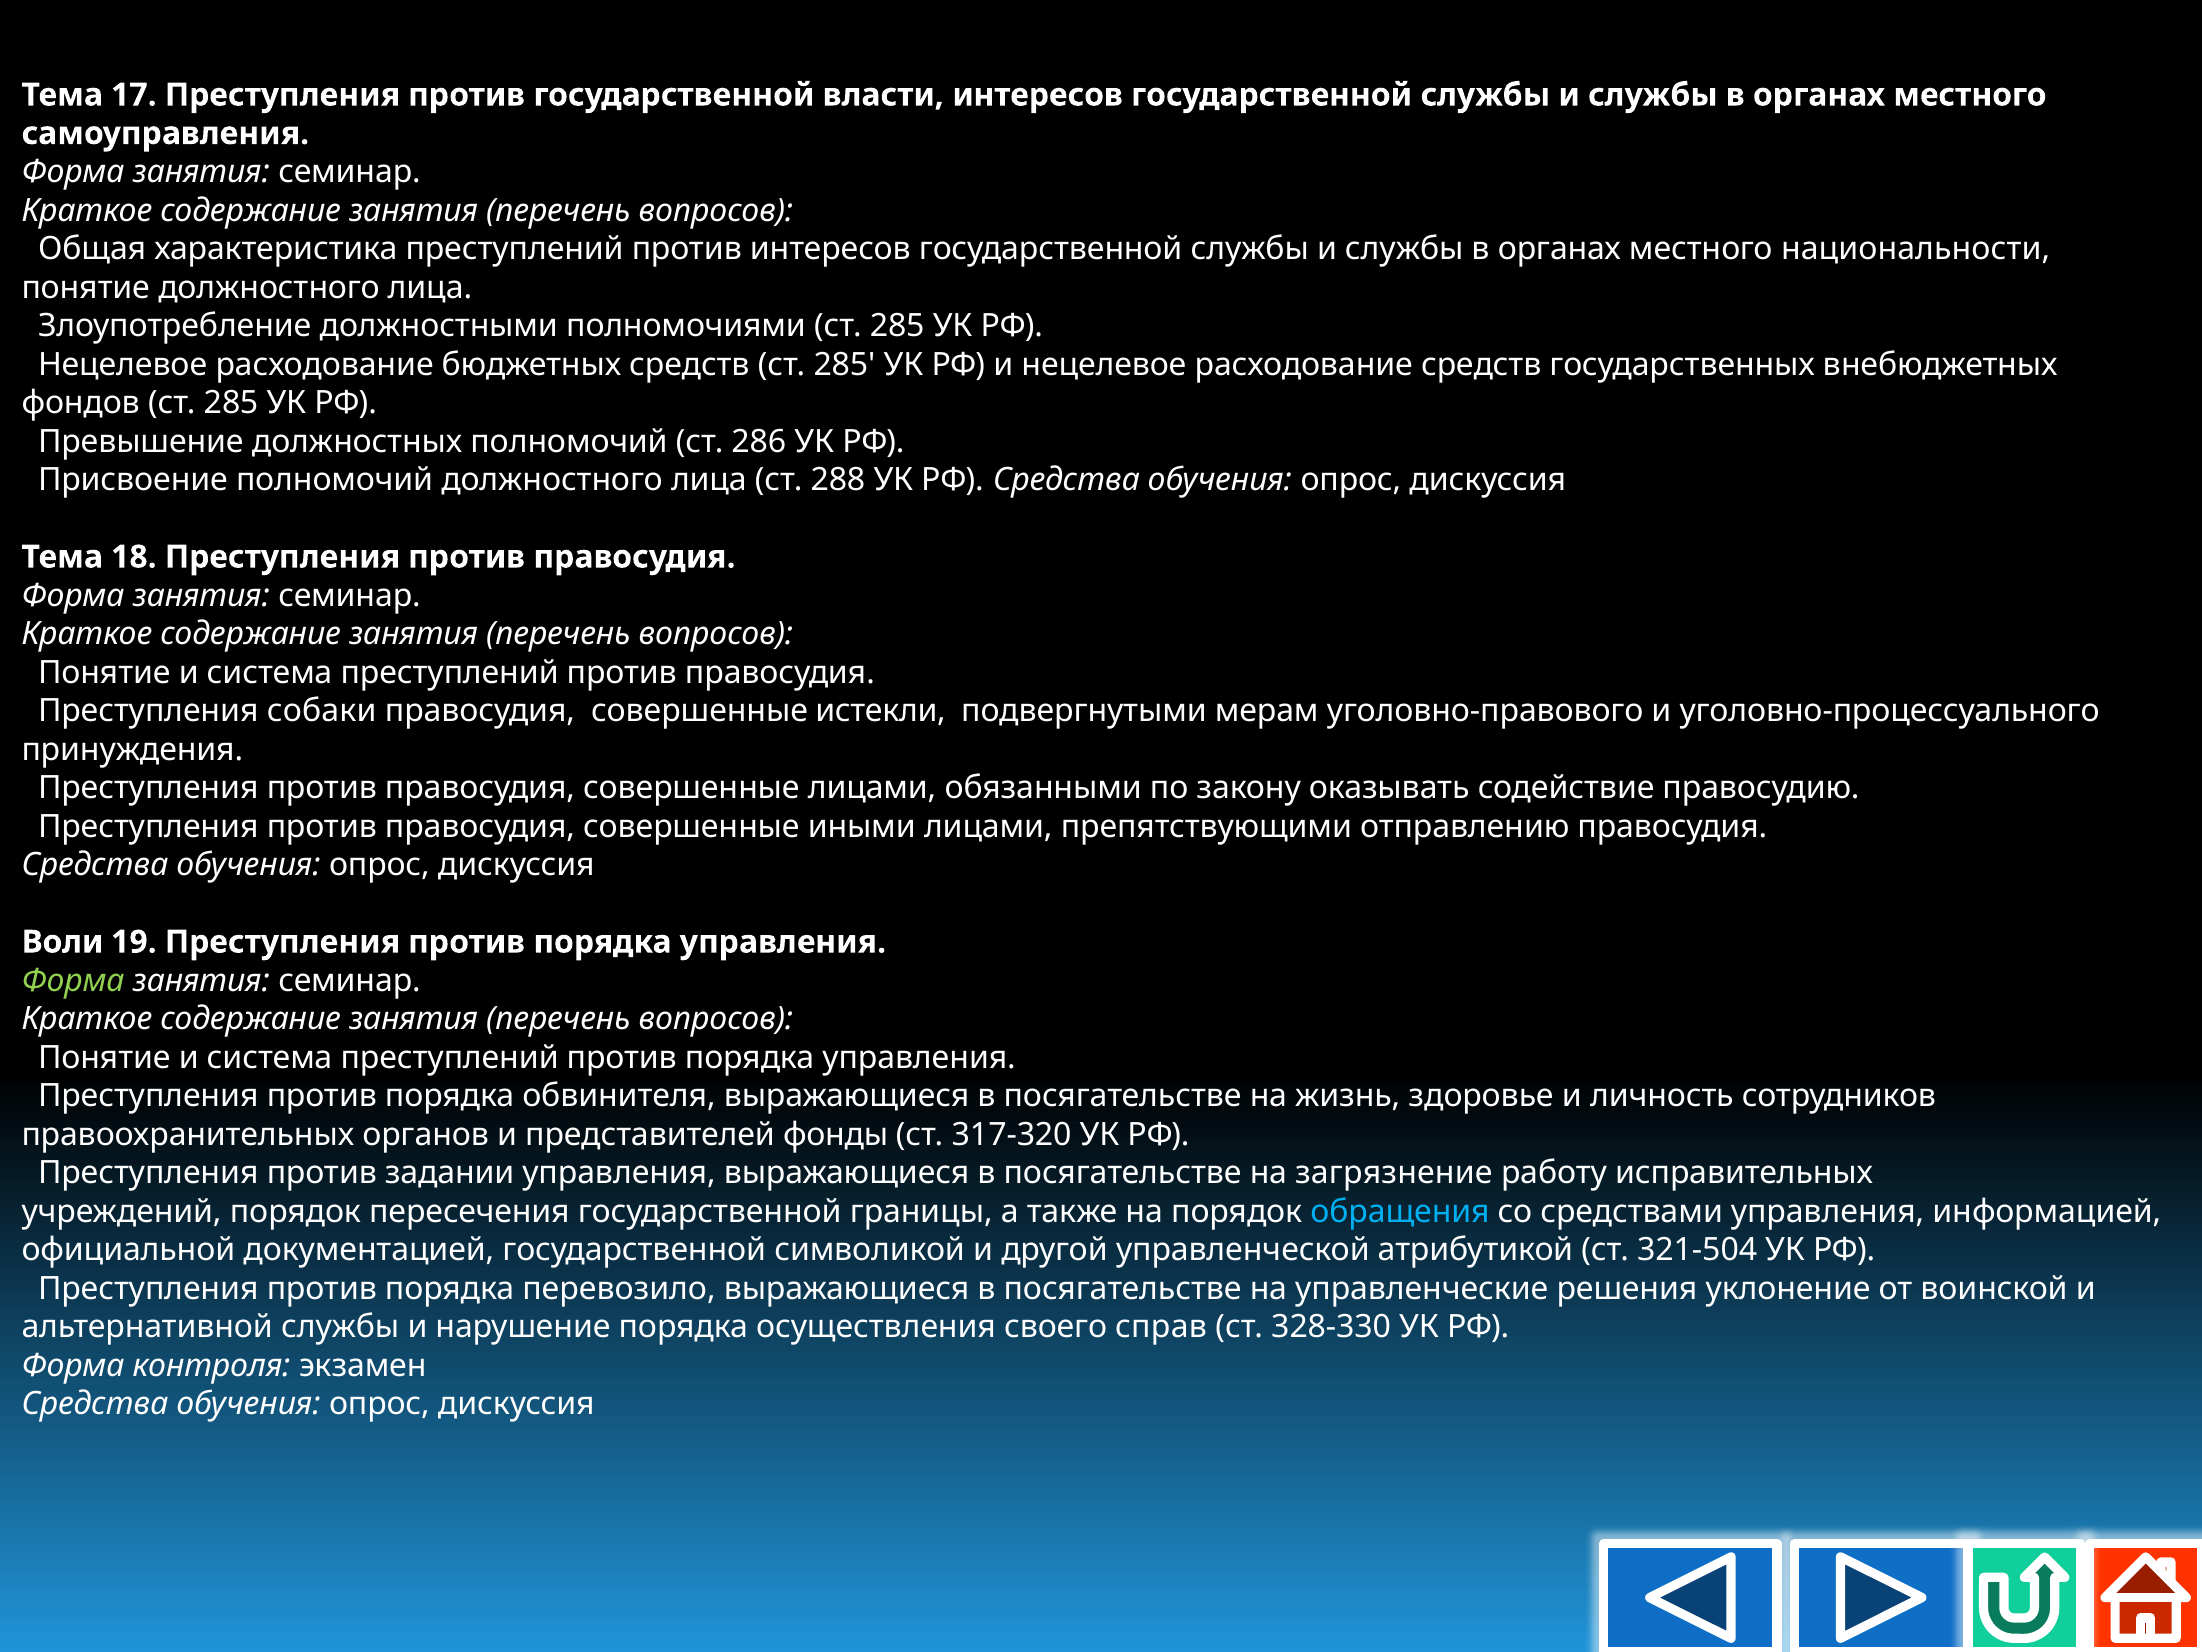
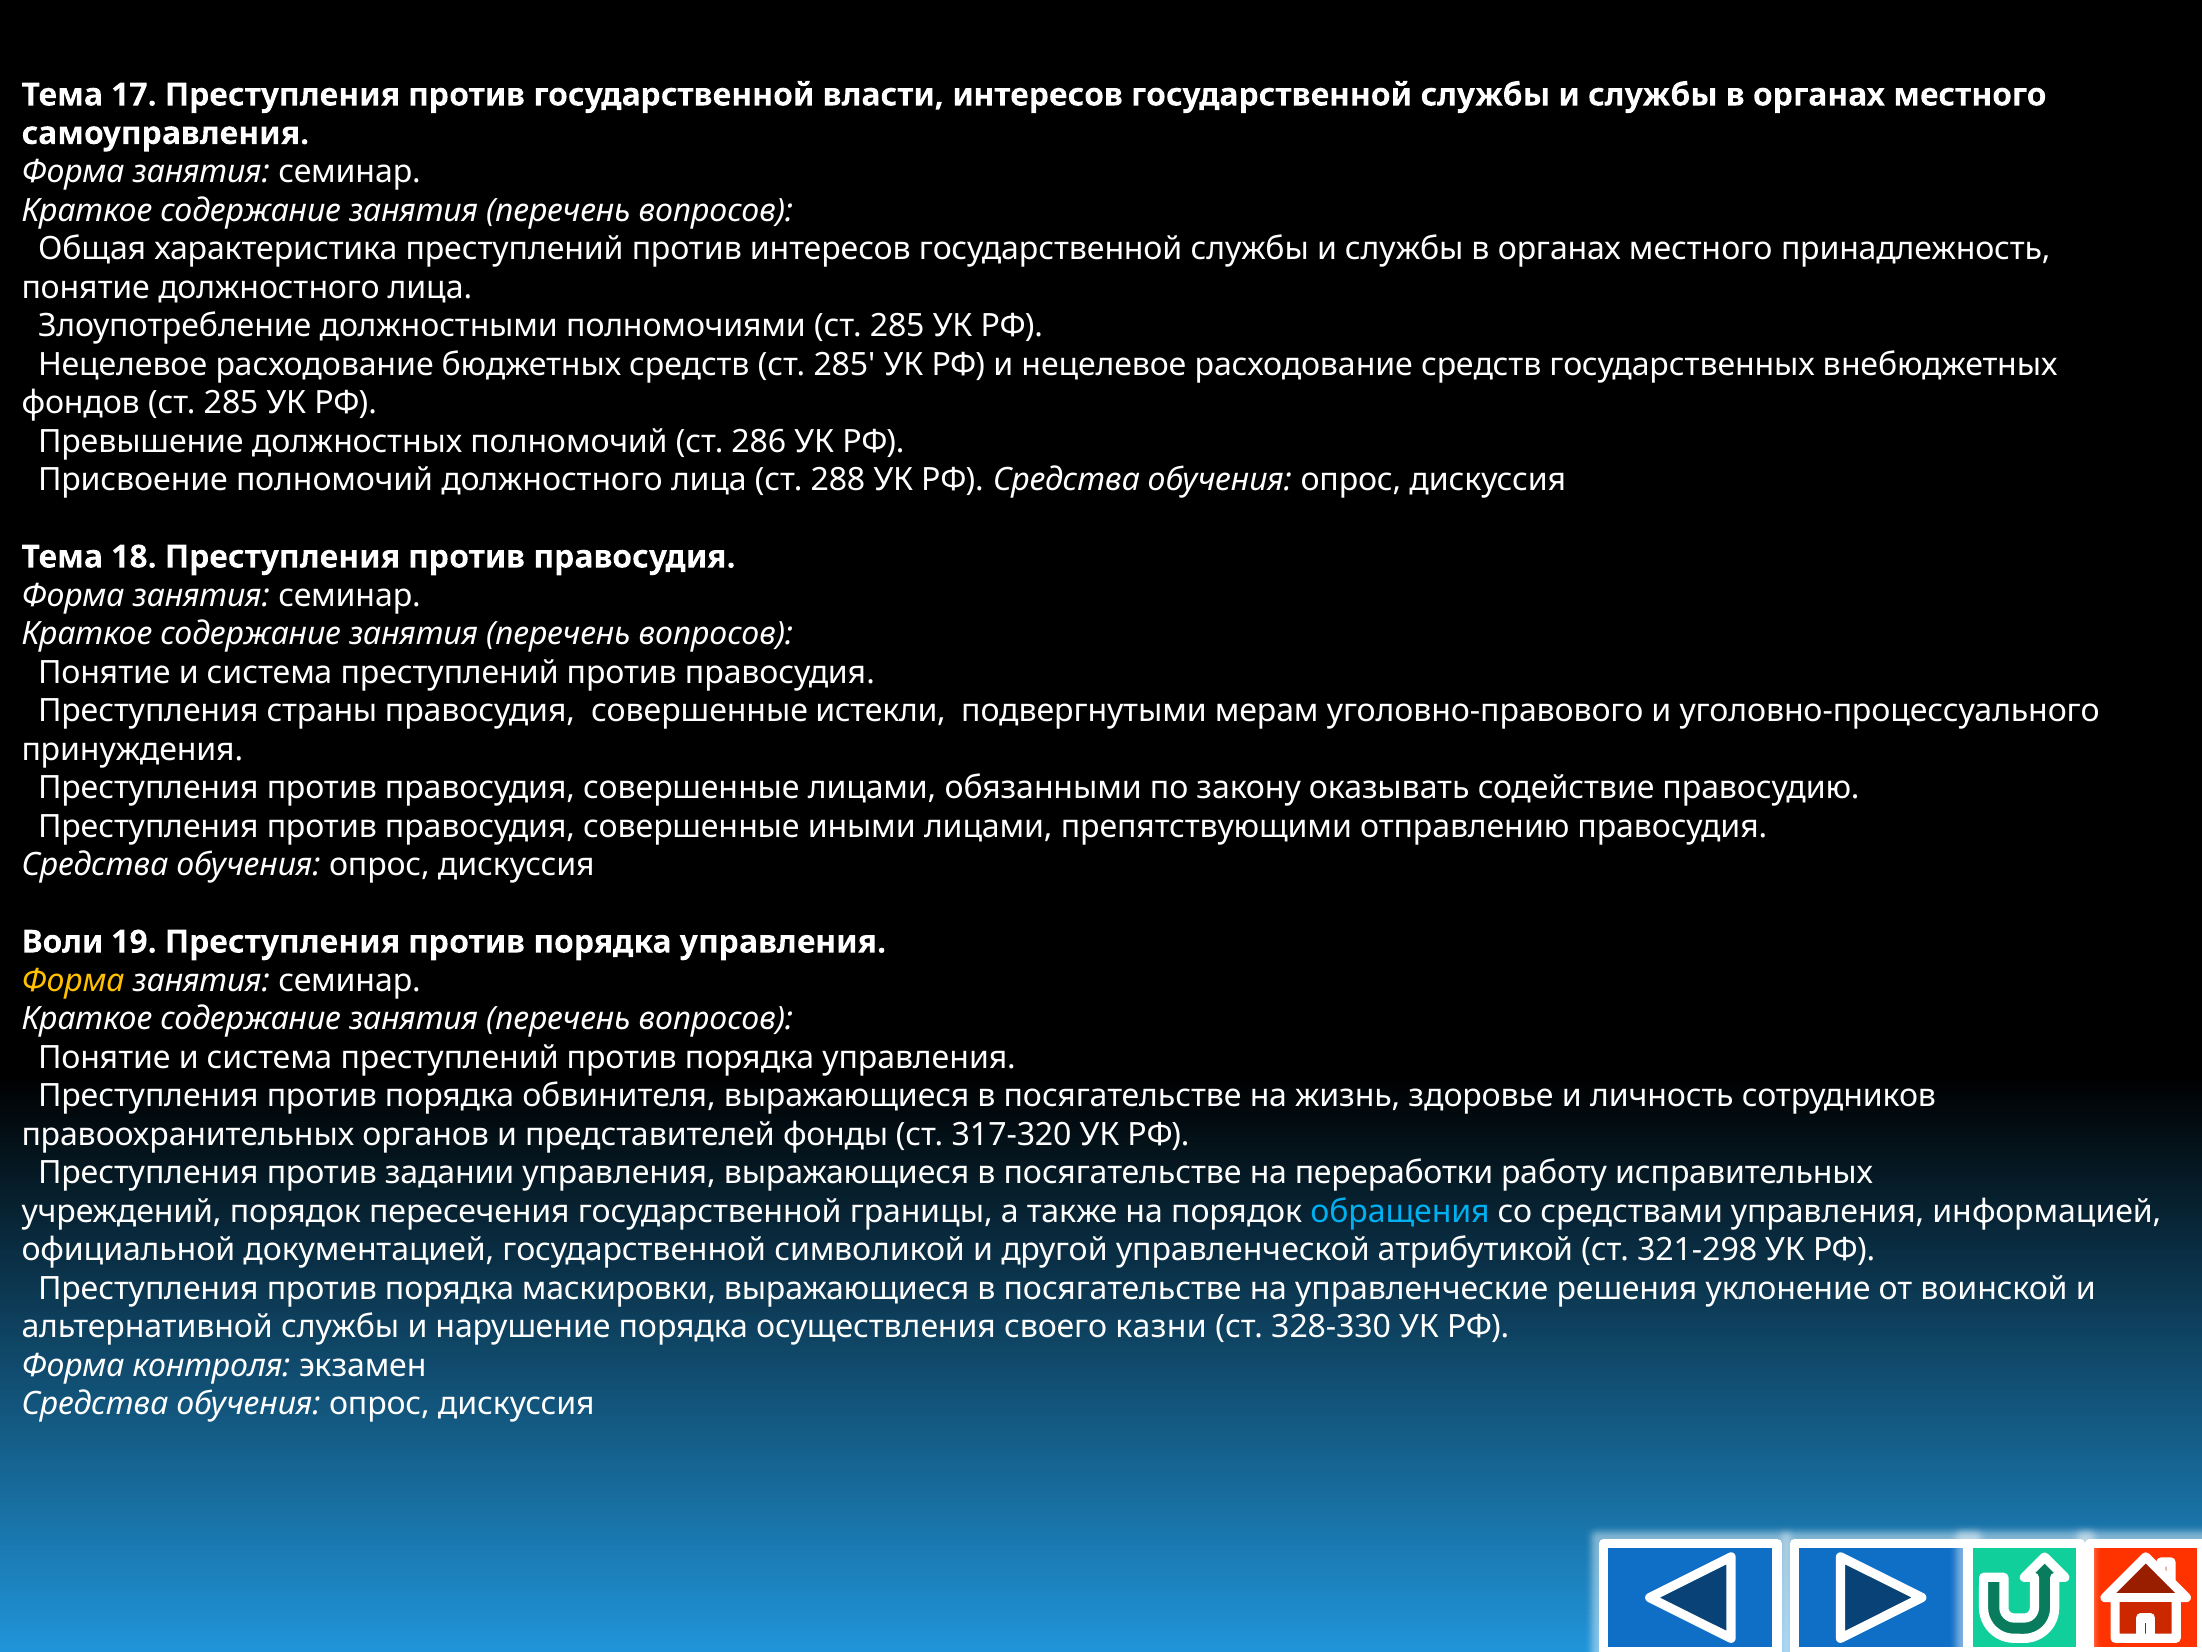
национальности: национальности -> принадлежность
собаки: собаки -> страны
Форма at (73, 980) colour: light green -> yellow
загрязнение: загрязнение -> переработки
321-504: 321-504 -> 321-298
перевозило: перевозило -> маскировки
справ: справ -> казни
